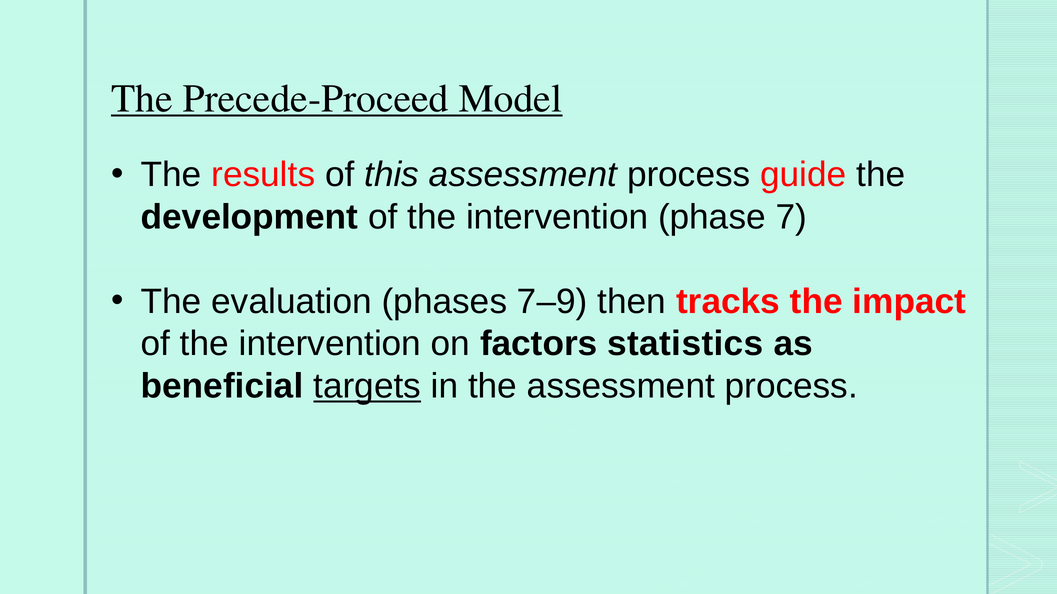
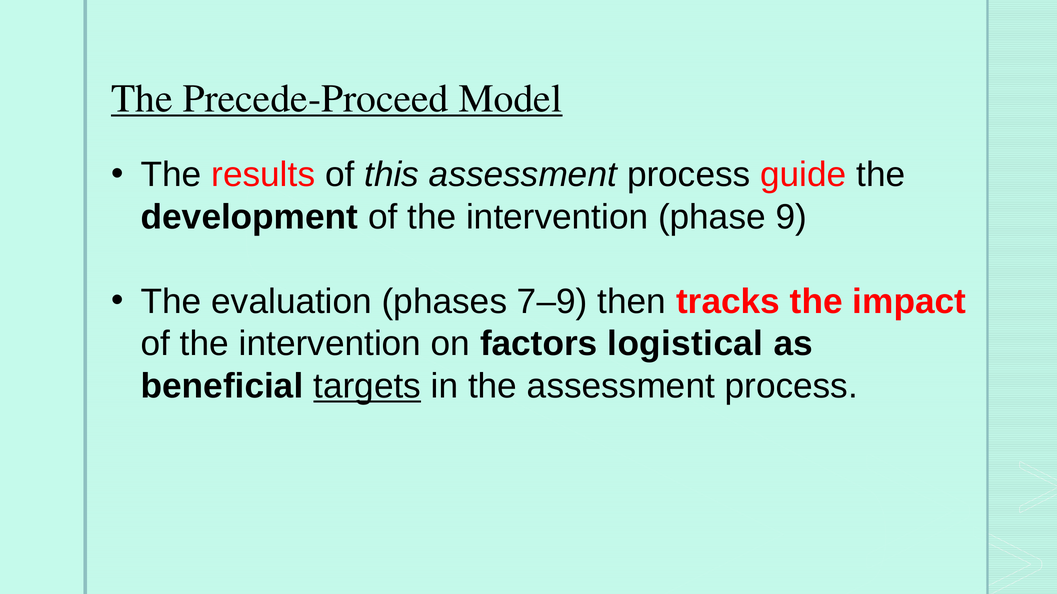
7: 7 -> 9
statistics: statistics -> logistical
